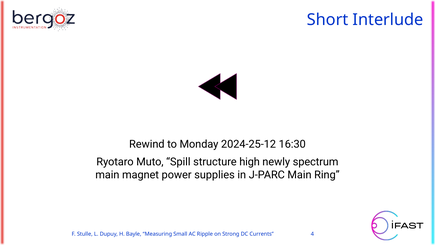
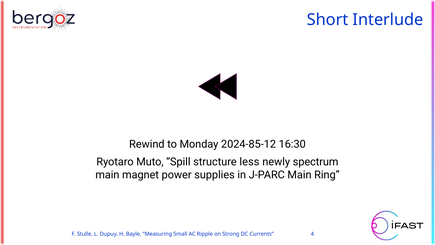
2024-25-12: 2024-25-12 -> 2024-85-12
high: high -> less
